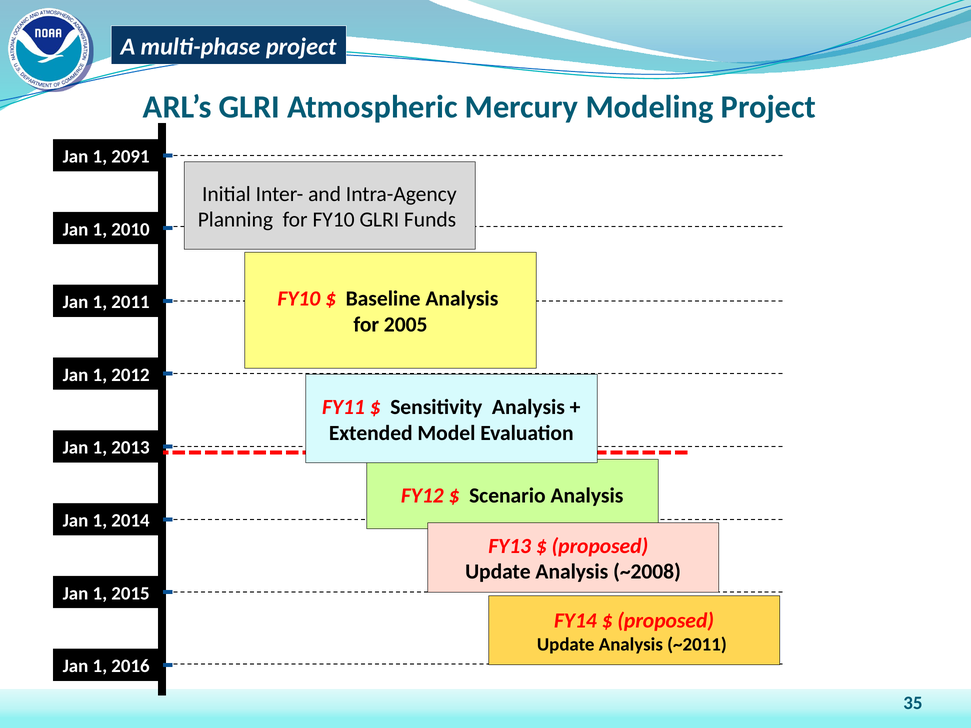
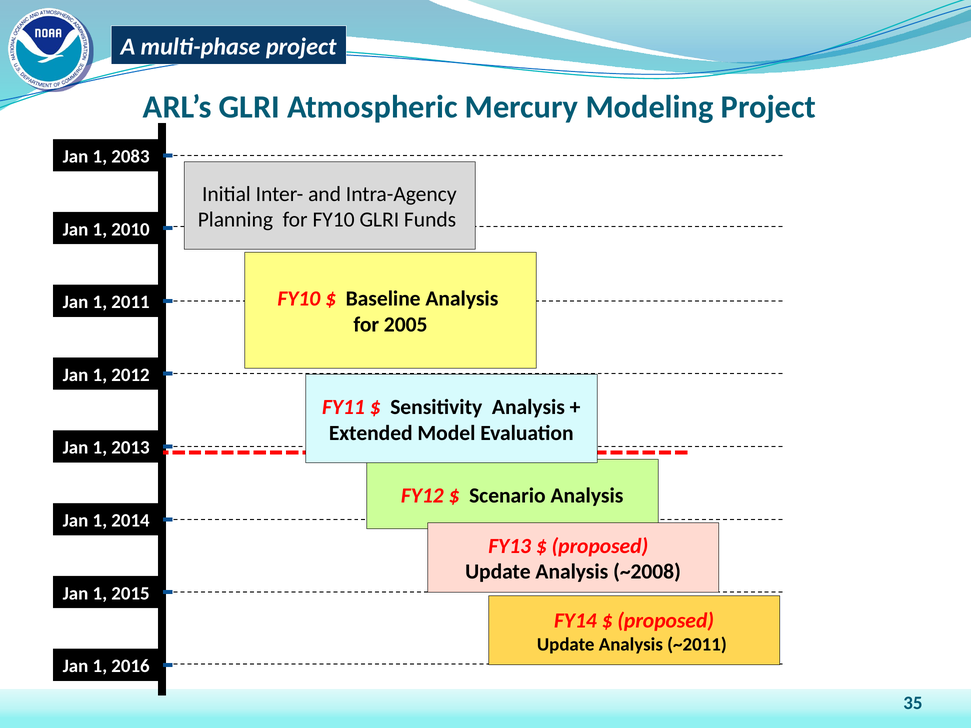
2091: 2091 -> 2083
